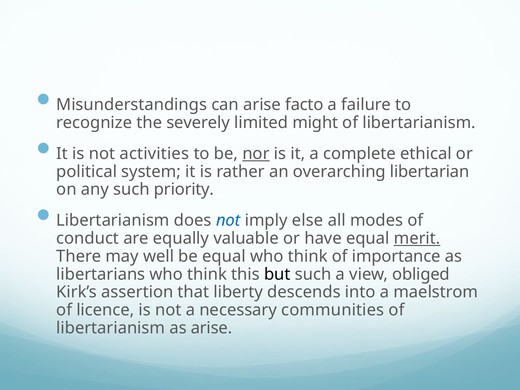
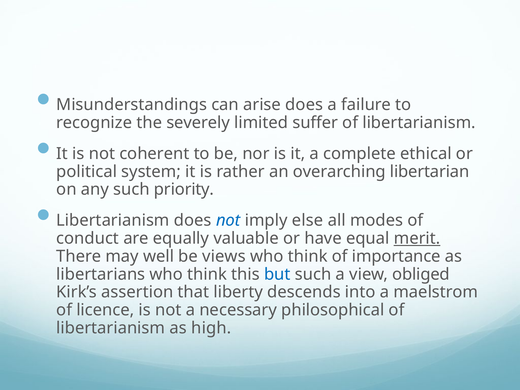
arise facto: facto -> does
might: might -> suffer
activities: activities -> coherent
nor underline: present -> none
be equal: equal -> views
but colour: black -> blue
communities: communities -> philosophical
as arise: arise -> high
